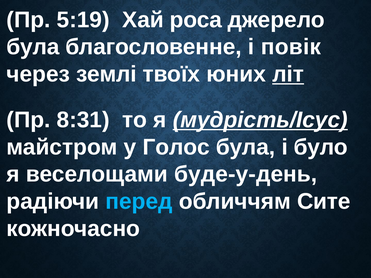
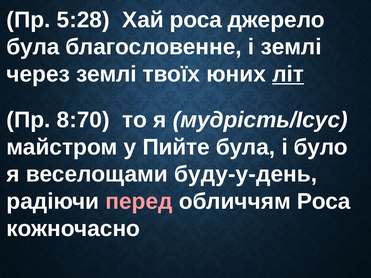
5:19: 5:19 -> 5:28
і повік: повік -> землі
8:31: 8:31 -> 8:70
мудрість/Ісус underline: present -> none
Голос: Голос -> Пийте
буде-у-день: буде-у-день -> буду-у-день
перед colour: light blue -> pink
обличчям Сите: Сите -> Роса
